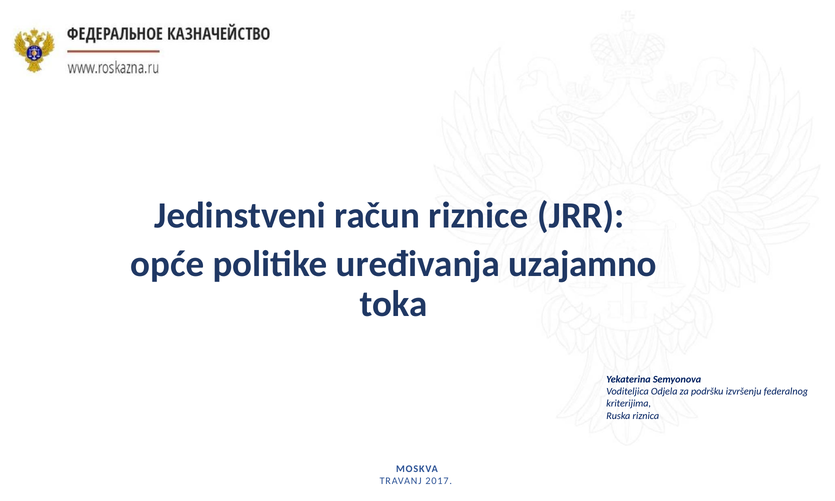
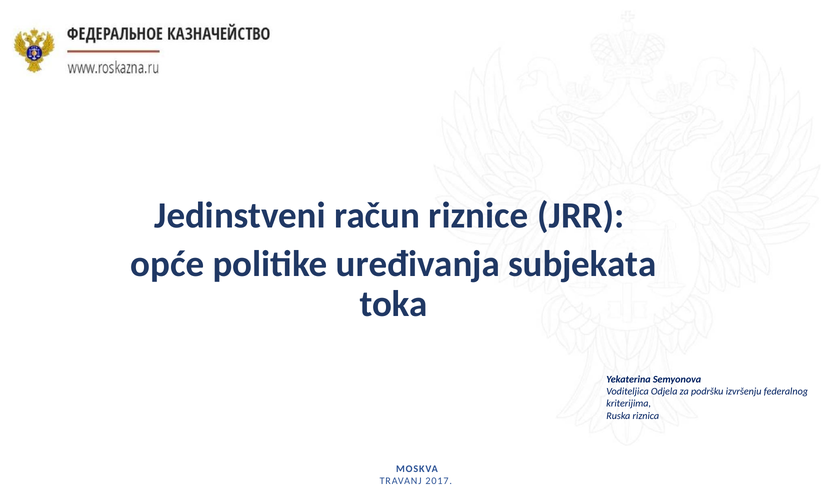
uzajamno: uzajamno -> subjekata
